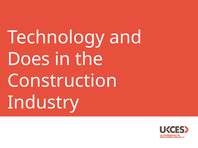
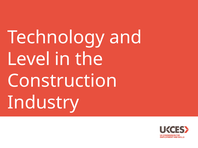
Does: Does -> Level
